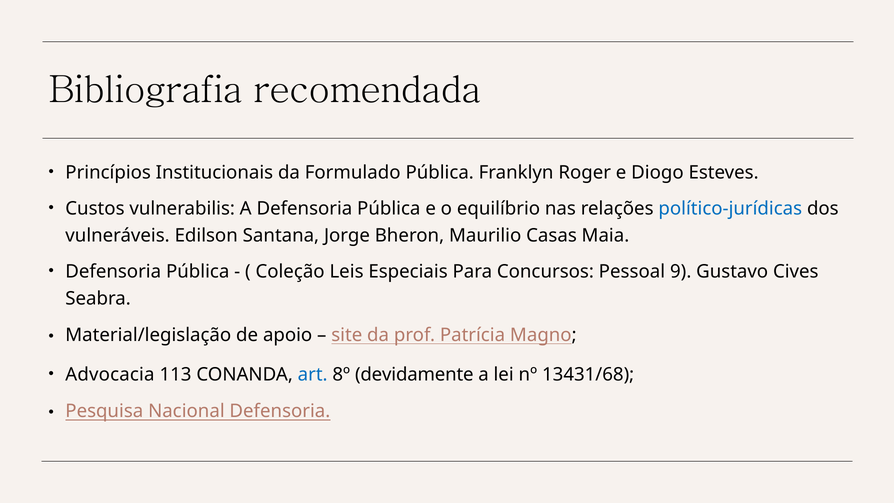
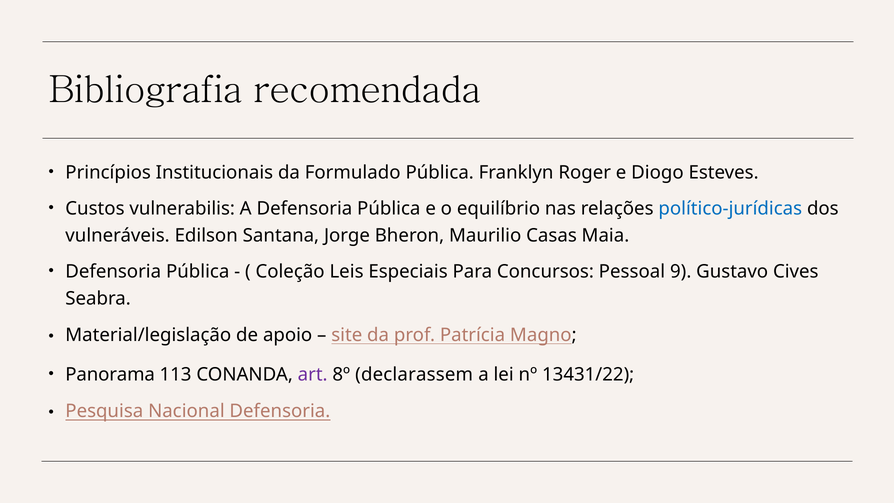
Advocacia: Advocacia -> Panorama
art colour: blue -> purple
devidamente: devidamente -> declarassem
13431/68: 13431/68 -> 13431/22
